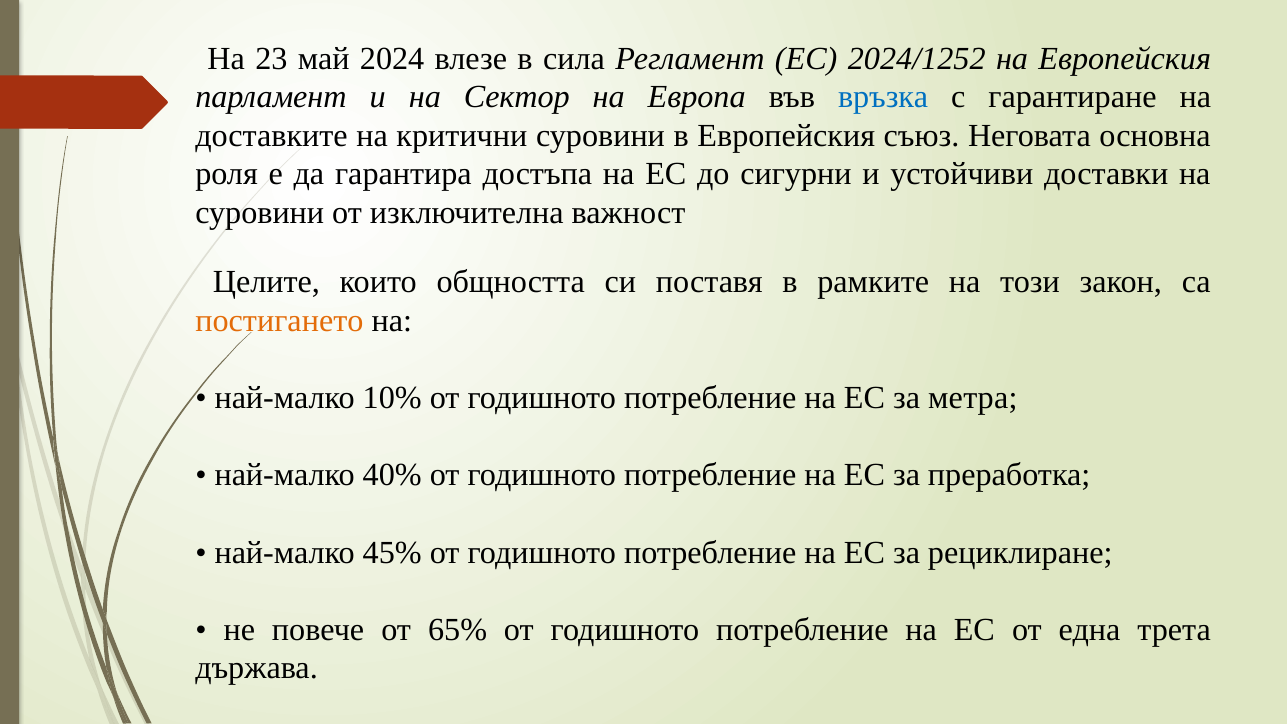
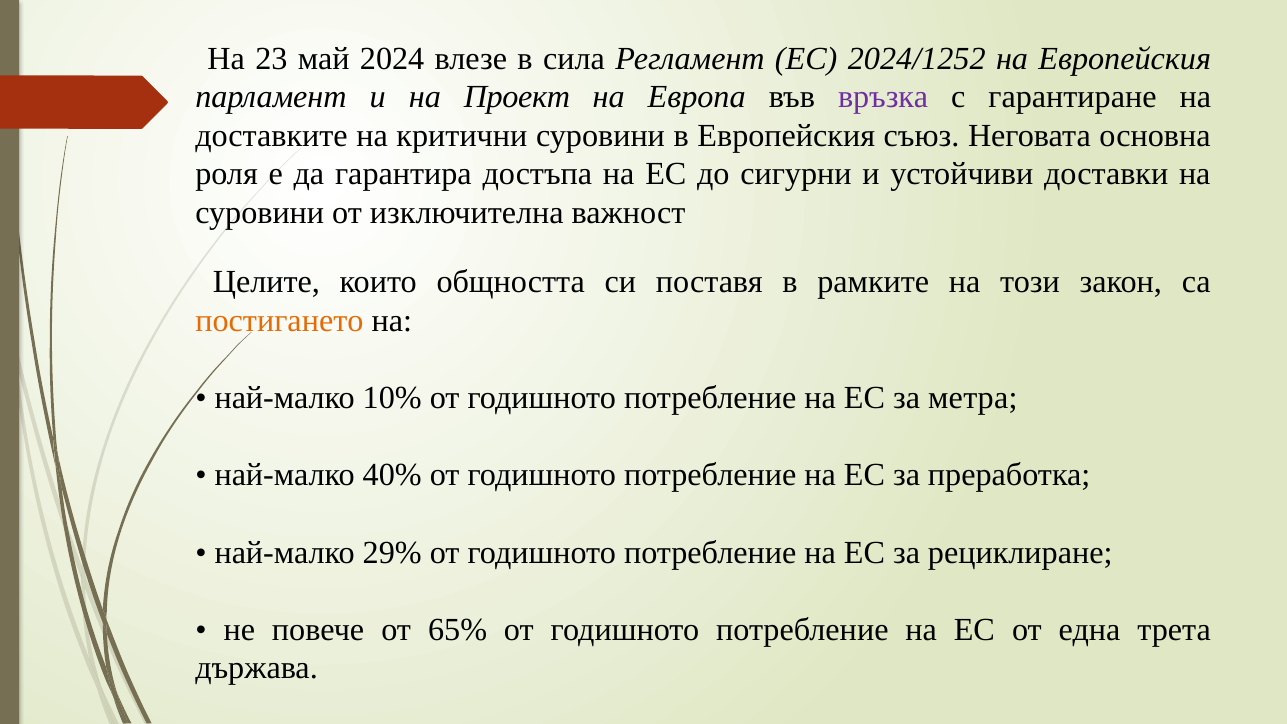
Сектор: Сектор -> Проект
връзка colour: blue -> purple
45%: 45% -> 29%
